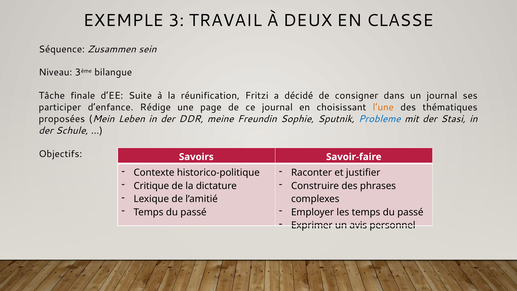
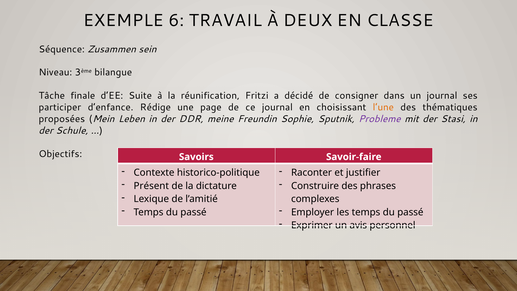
3: 3 -> 6
Probleme colour: blue -> purple
Critique: Critique -> Présent
